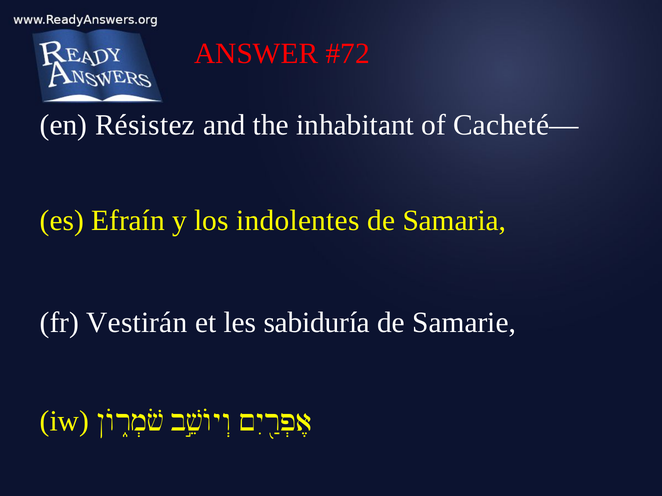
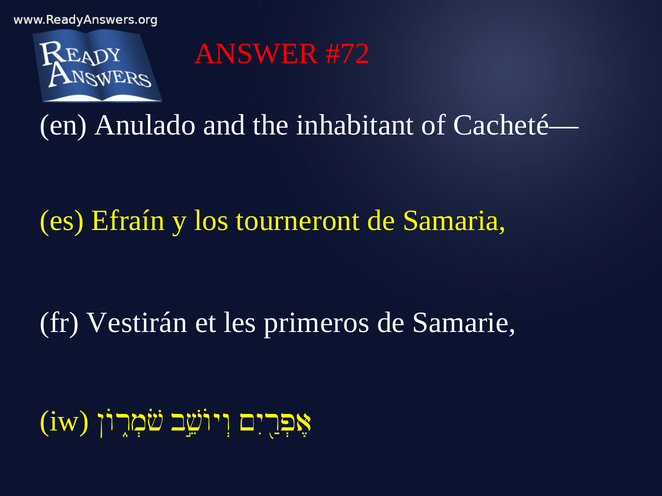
Résistez: Résistez -> Anulado
indolentes: indolentes -> tourneront
sabiduría: sabiduría -> primeros
